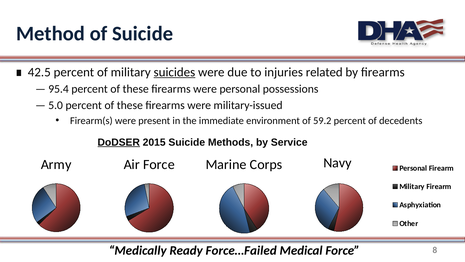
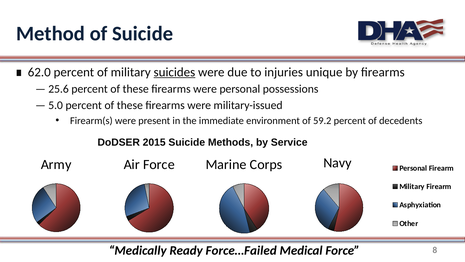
42.5: 42.5 -> 62.0
related: related -> unique
95.4: 95.4 -> 25.6
DoDSER underline: present -> none
